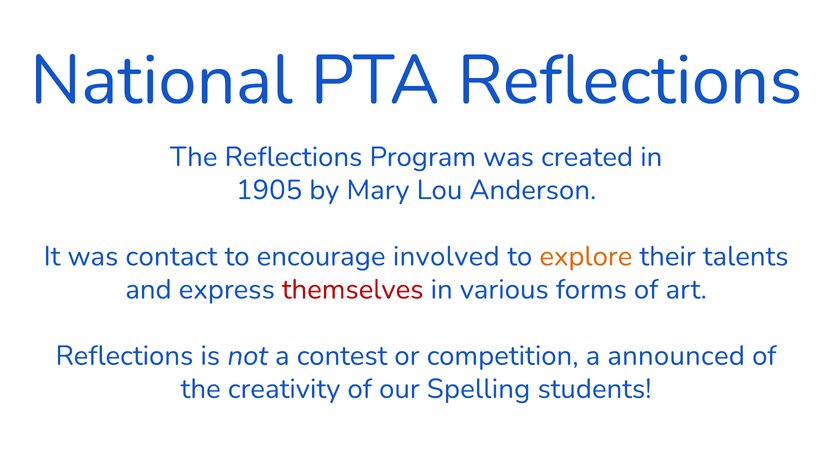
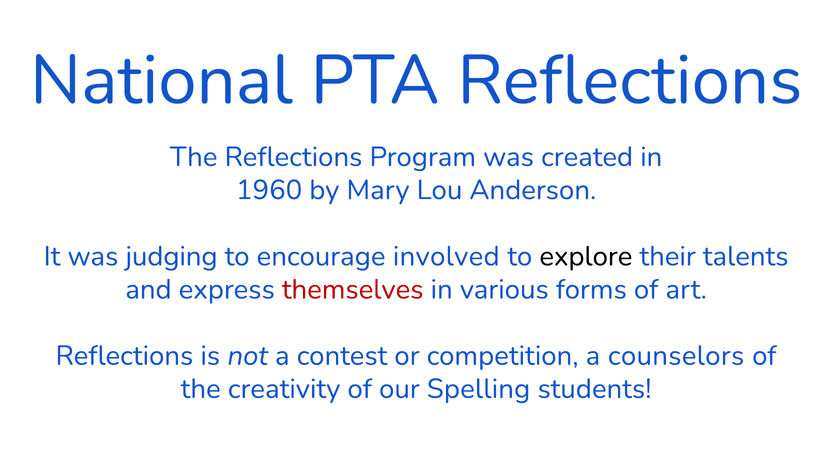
1905: 1905 -> 1960
contact: contact -> judging
explore colour: orange -> black
announced: announced -> counselors
